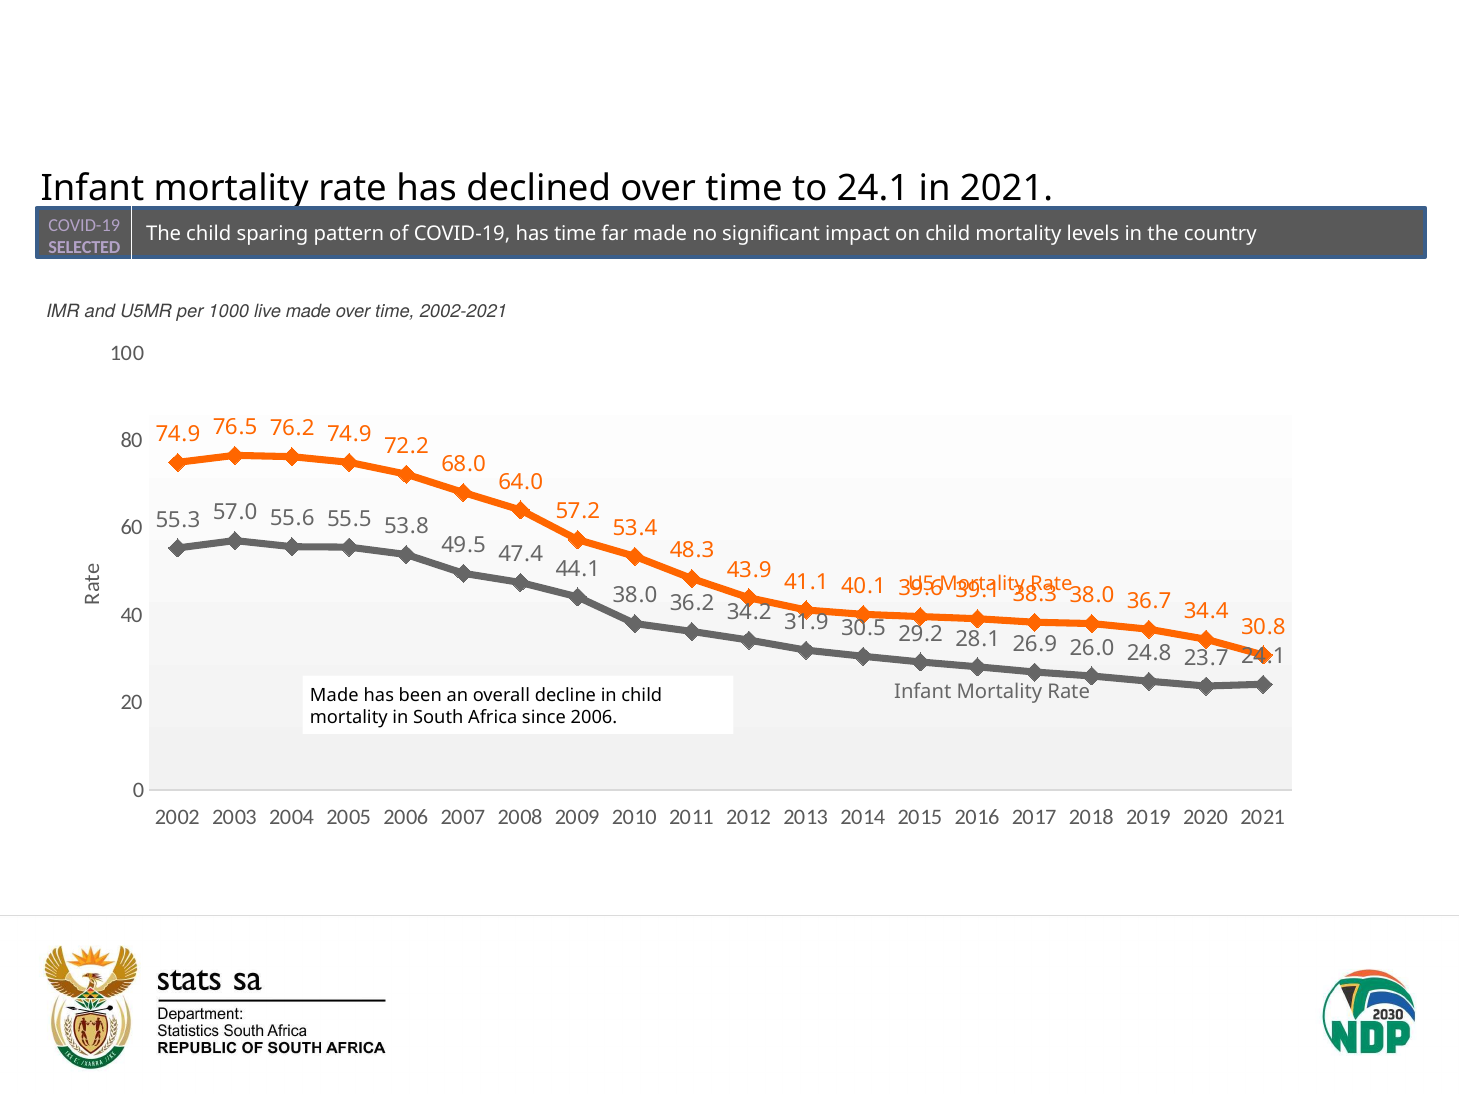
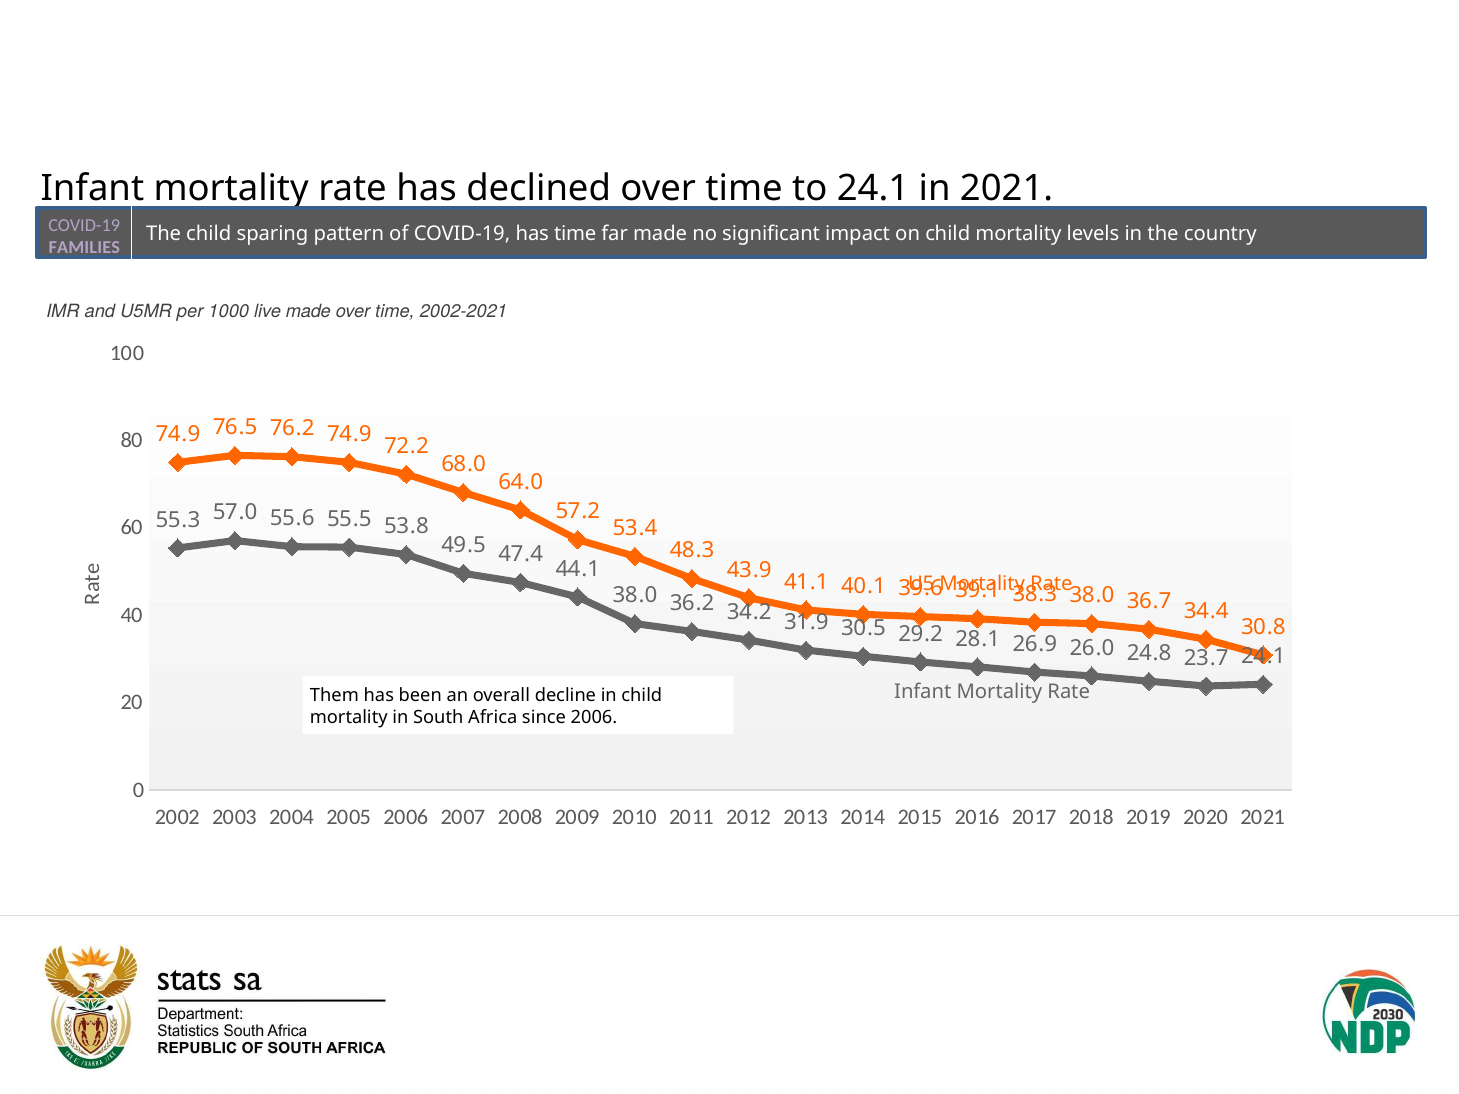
SELECTED: SELECTED -> FAMILIES
Made at (334, 695): Made -> Them
